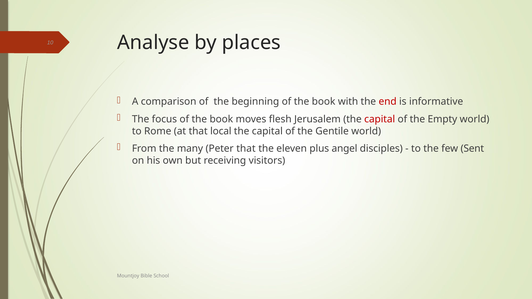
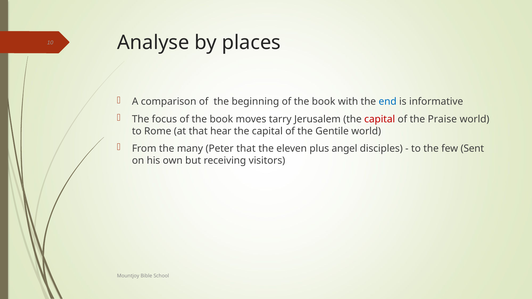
end colour: red -> blue
flesh: flesh -> tarry
Empty: Empty -> Praise
local: local -> hear
